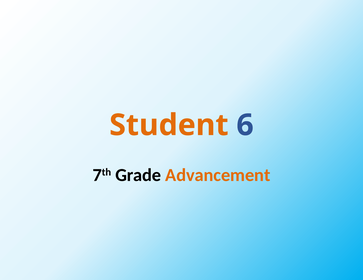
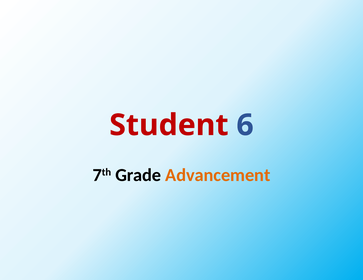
Student colour: orange -> red
